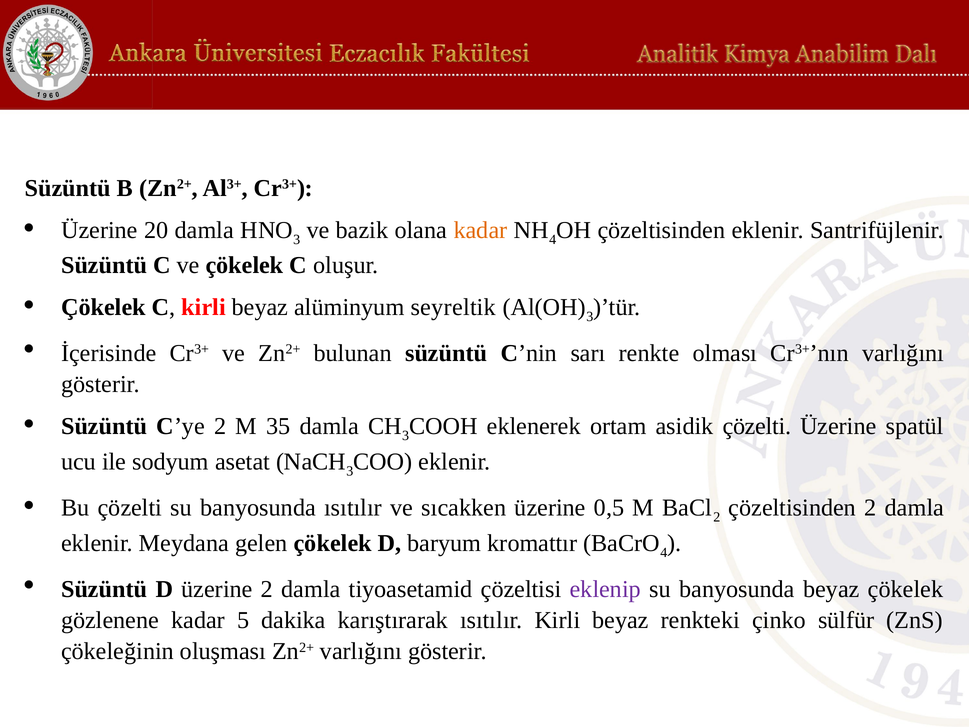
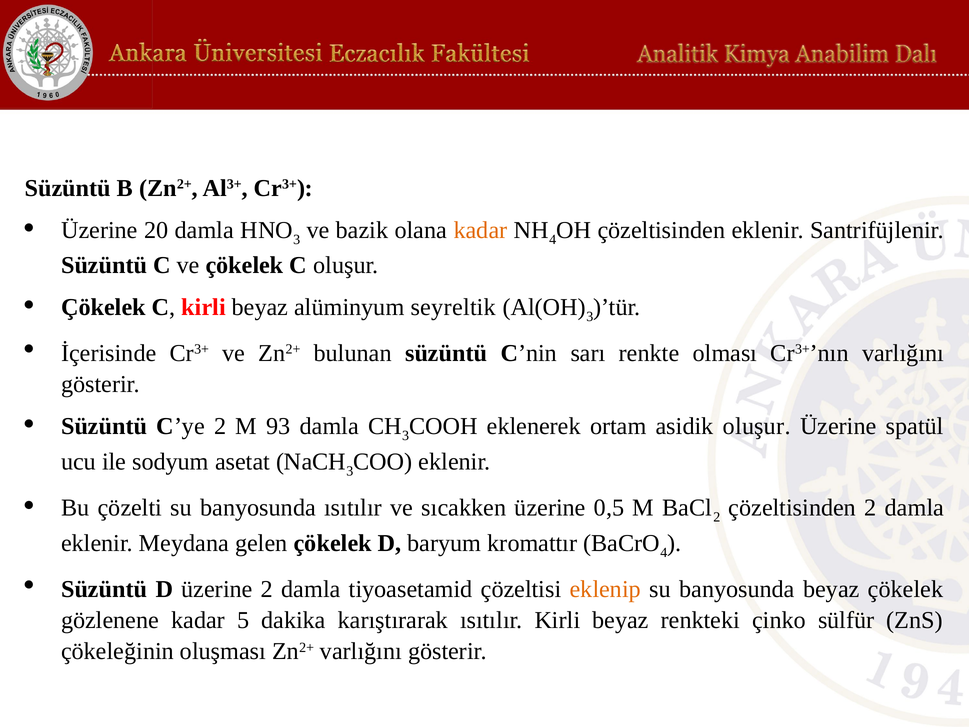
35: 35 -> 93
asidik çözelti: çözelti -> oluşur
eklenip colour: purple -> orange
